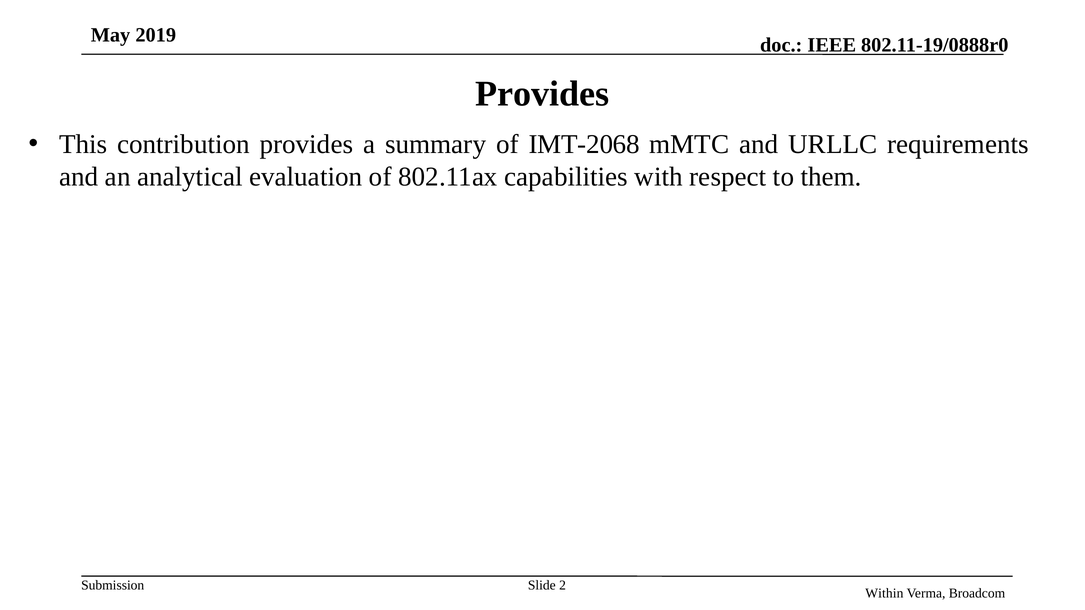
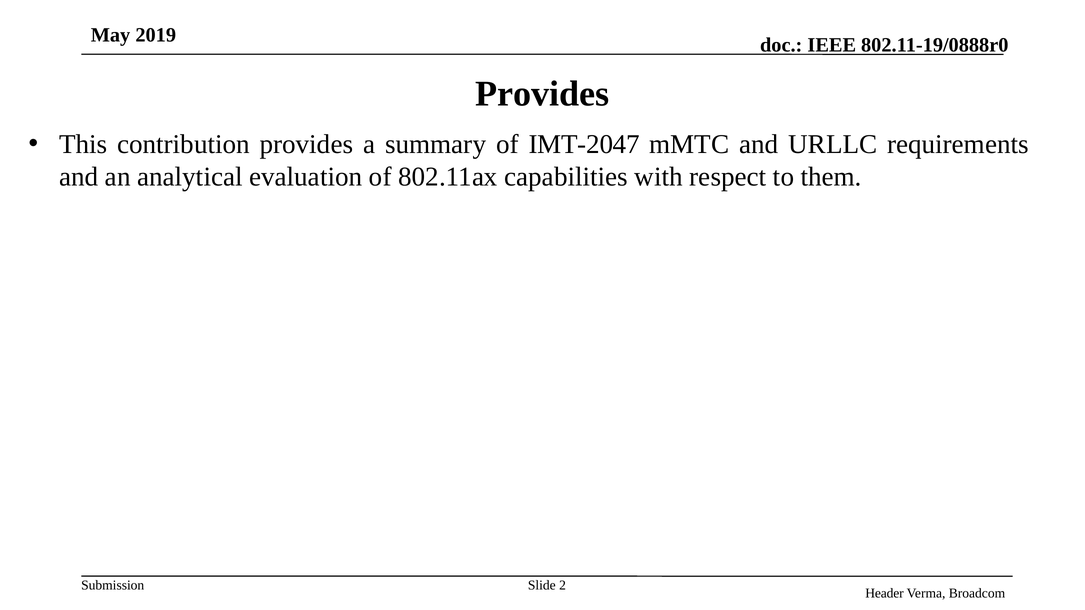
IMT-2068: IMT-2068 -> IMT-2047
Within: Within -> Header
